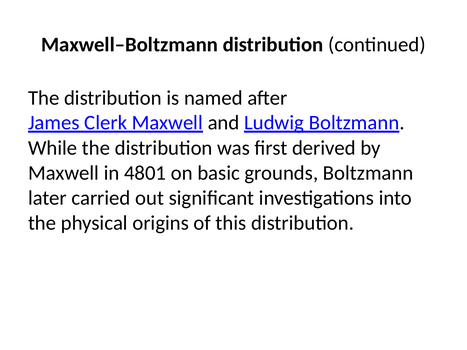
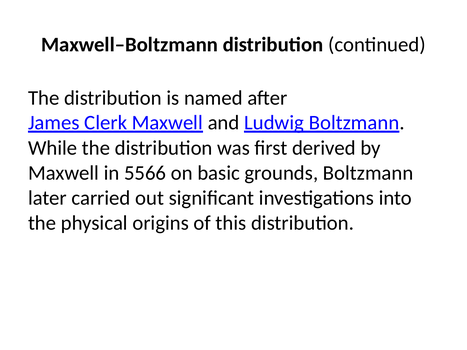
4801: 4801 -> 5566
